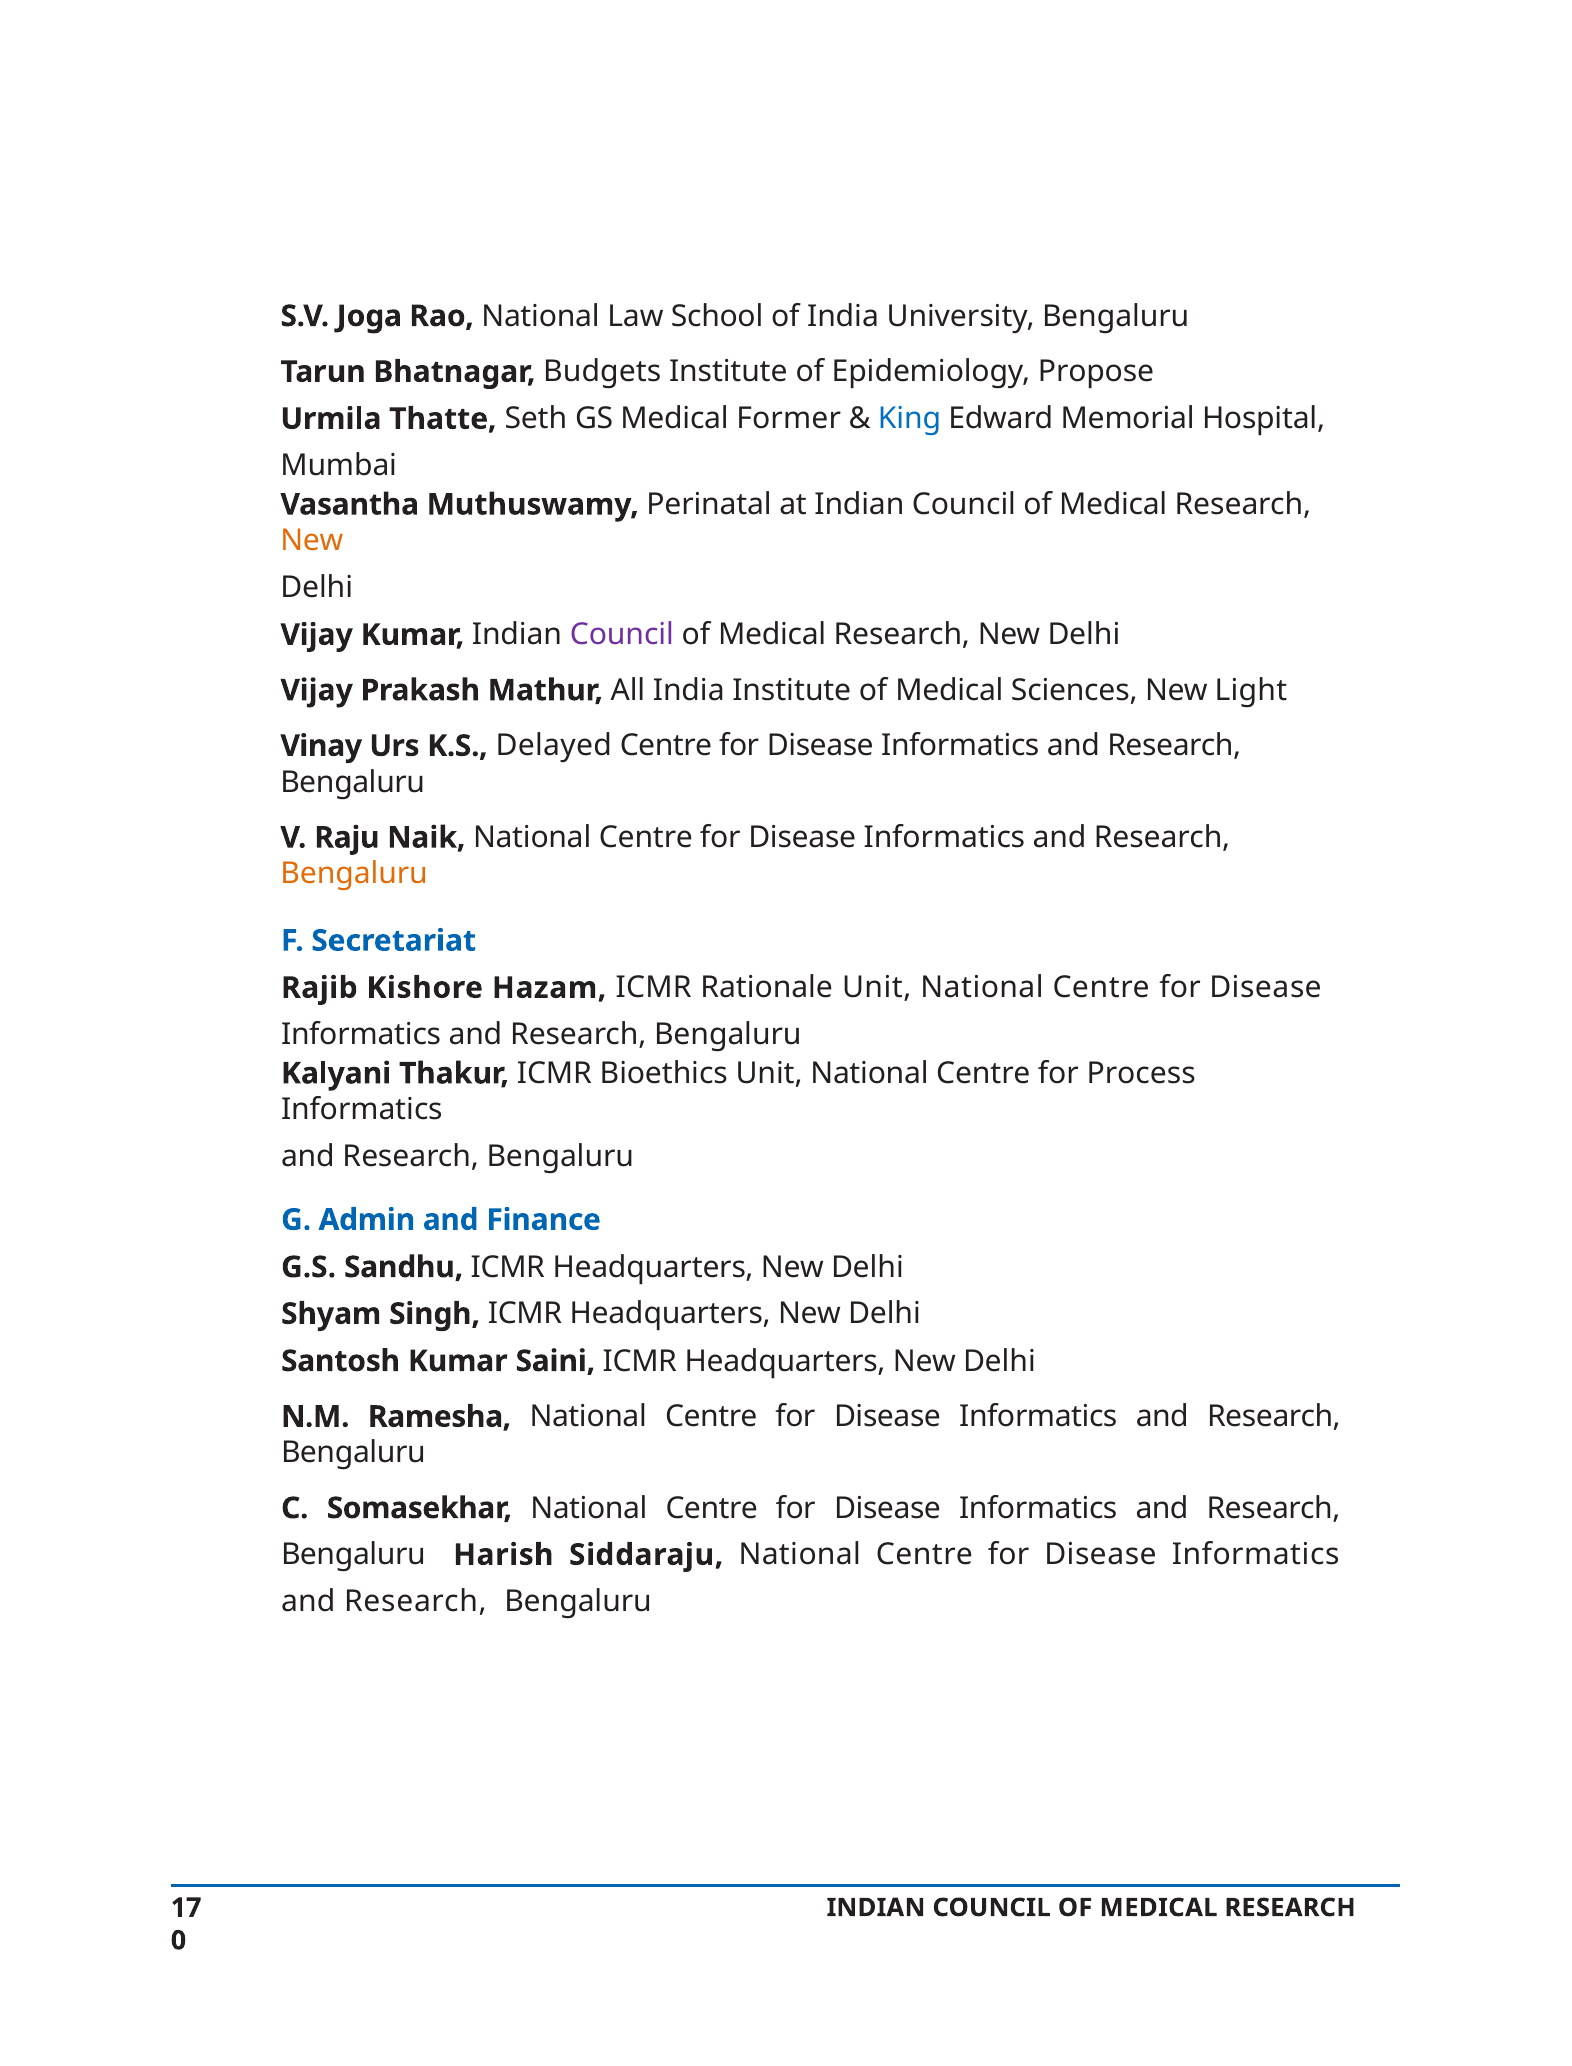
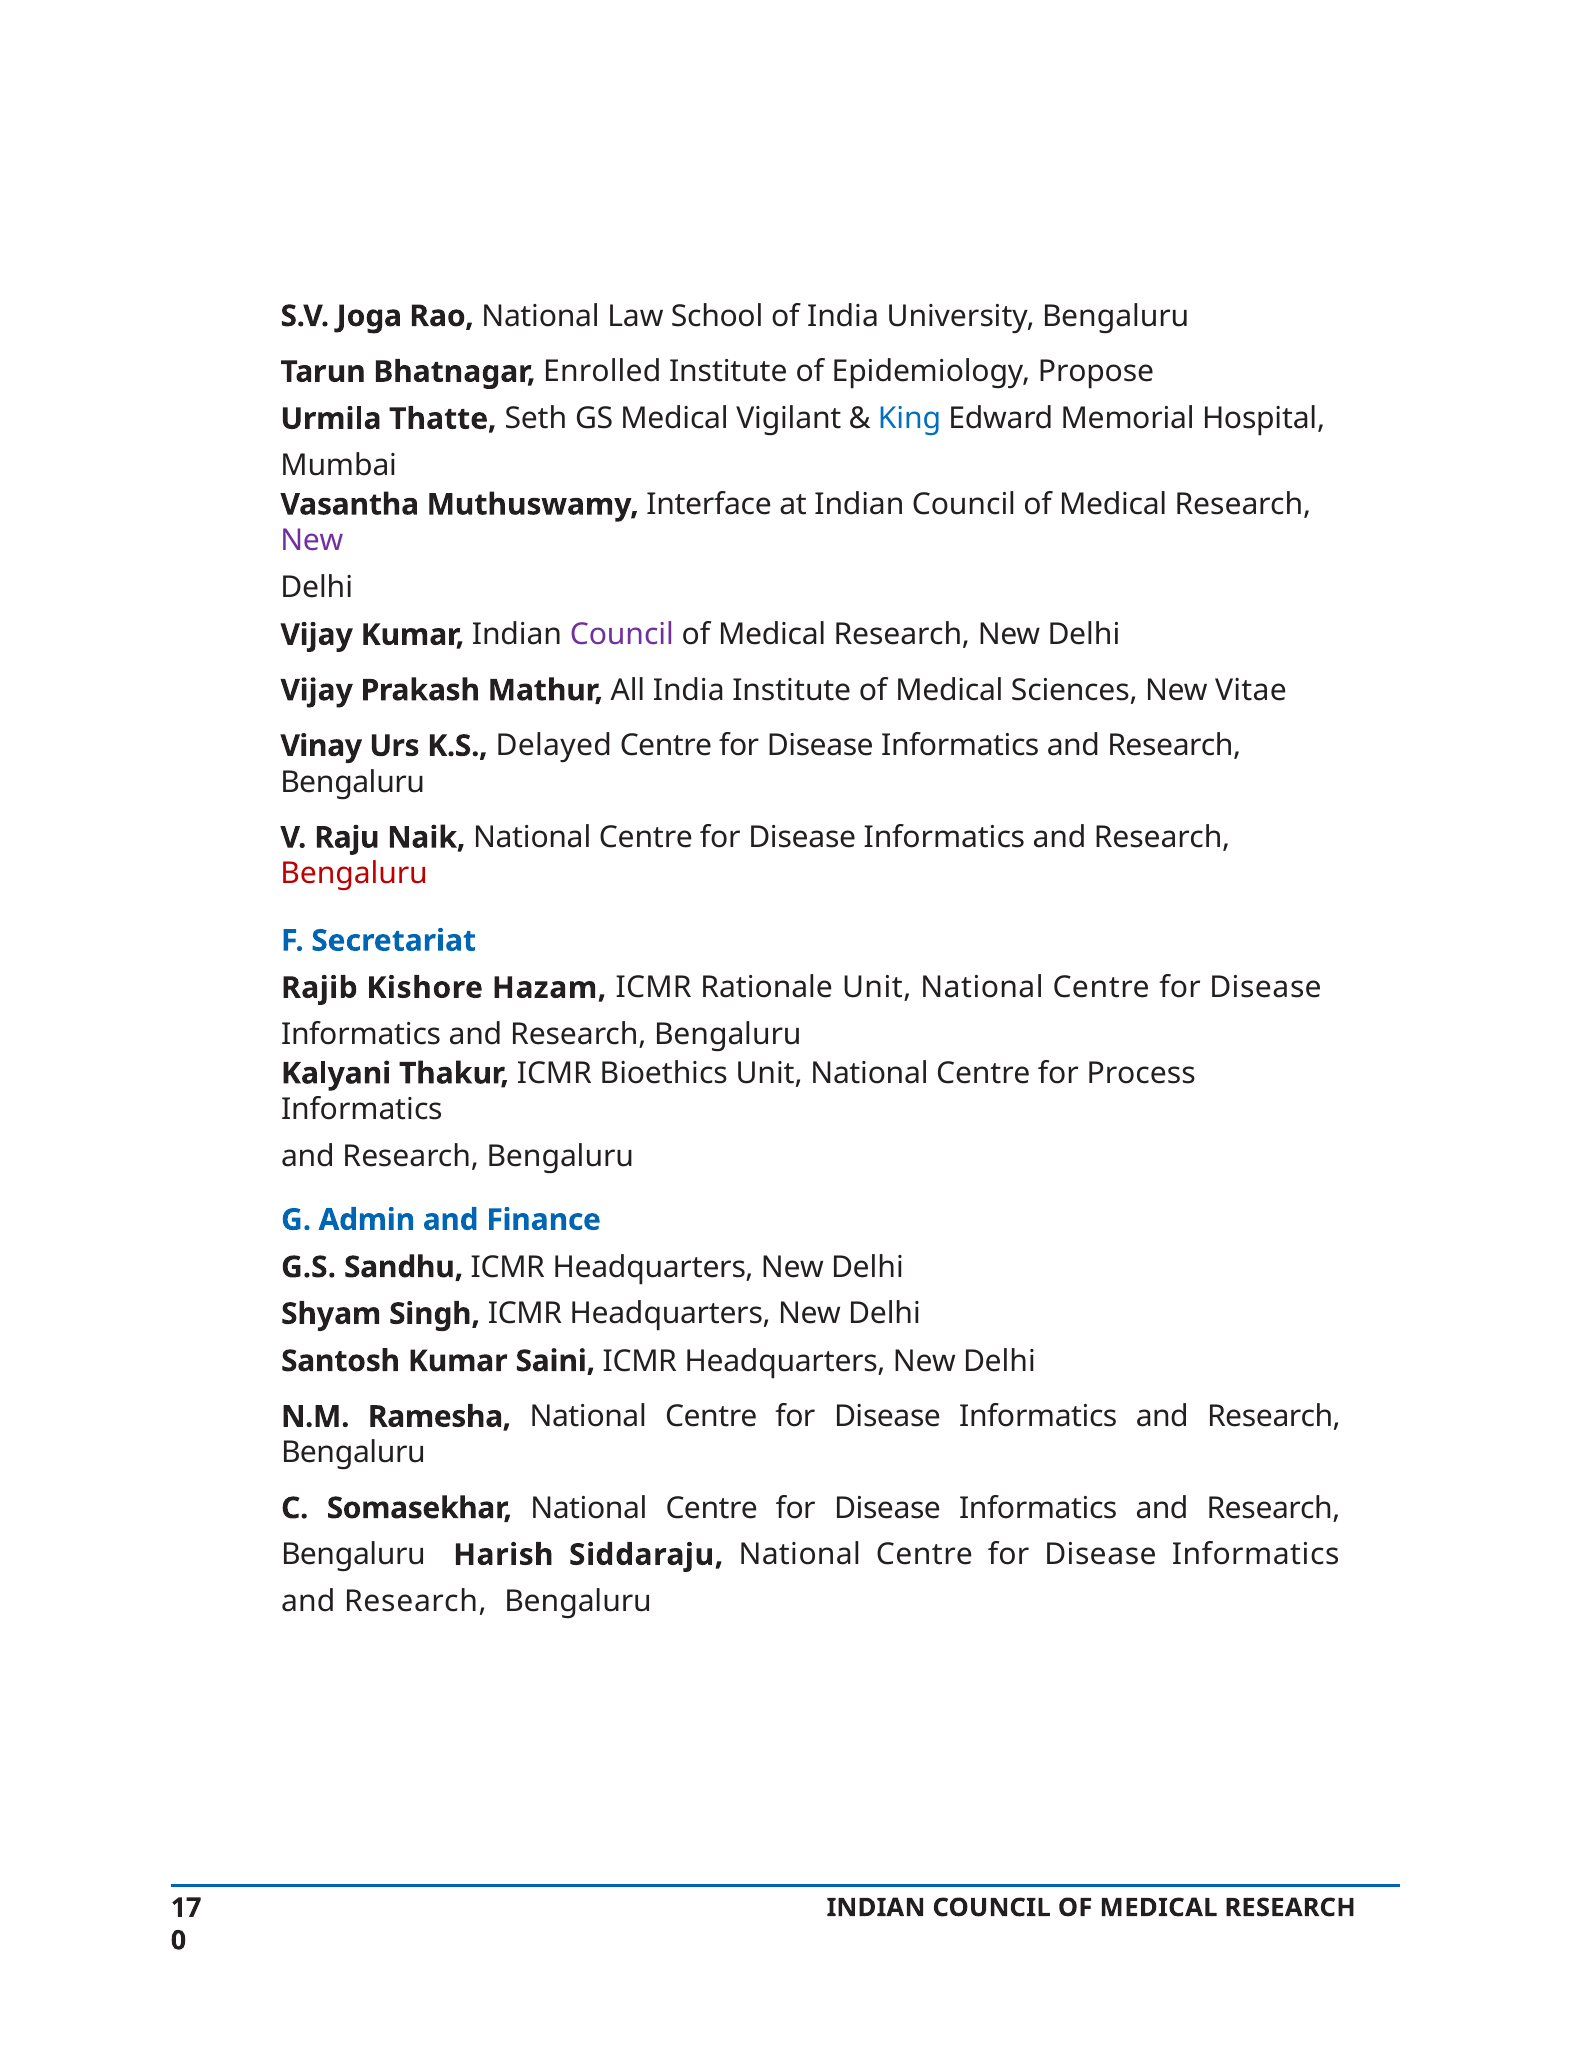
Budgets: Budgets -> Enrolled
Former: Former -> Vigilant
Perinatal: Perinatal -> Interface
New at (312, 541) colour: orange -> purple
Light: Light -> Vitae
Bengaluru at (354, 874) colour: orange -> red
